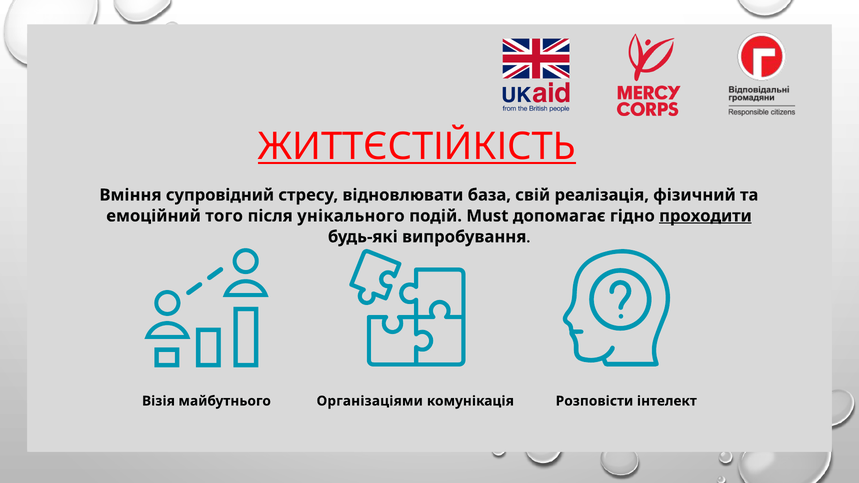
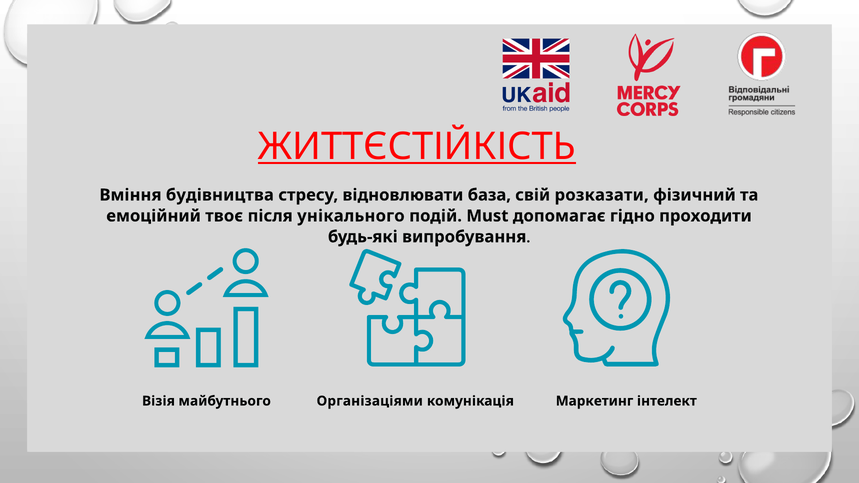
супровідний: супровідний -> будівництва
реалізація: реалізація -> розказати
того: того -> твоє
проходити underline: present -> none
Розповісти: Розповісти -> Маркетинг
